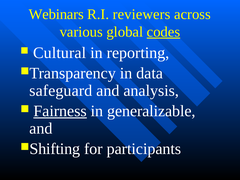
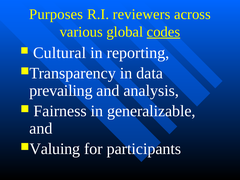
Webinars: Webinars -> Purposes
safeguard: safeguard -> prevailing
Fairness underline: present -> none
Shifting: Shifting -> Valuing
